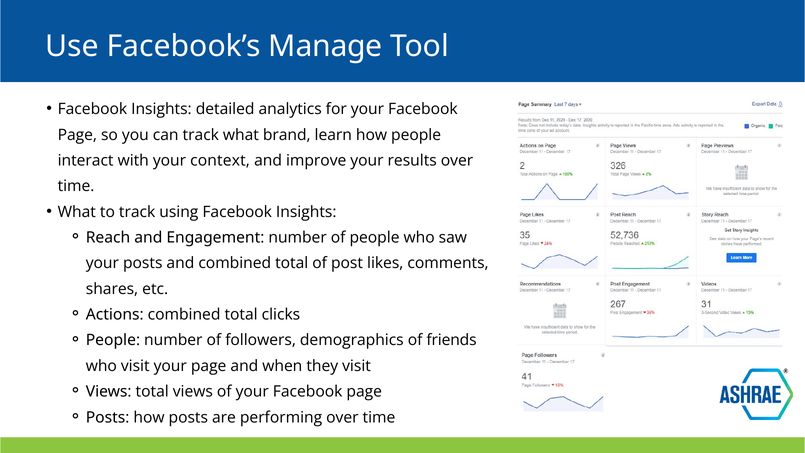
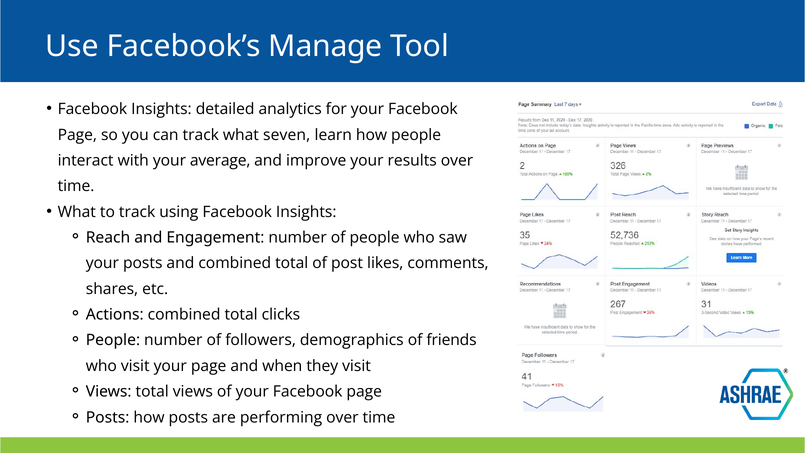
brand: brand -> seven
context: context -> average
